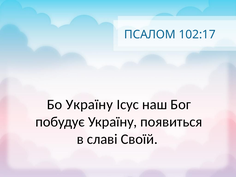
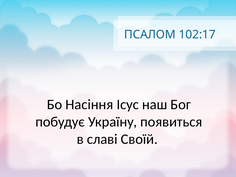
Бо Україну: Україну -> Насіння
